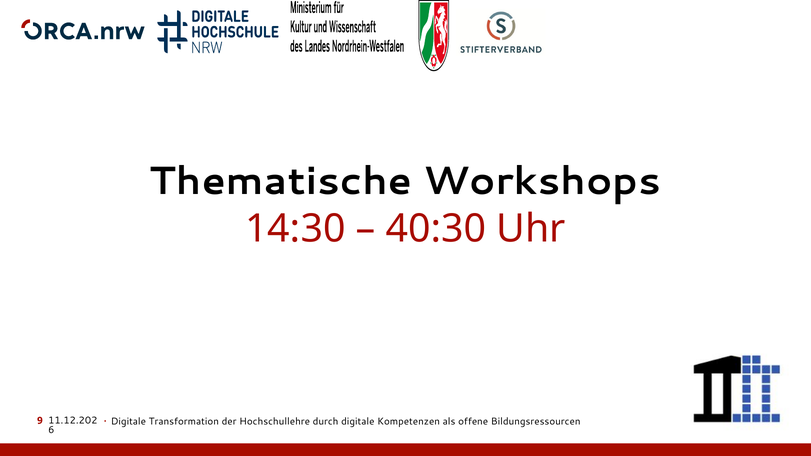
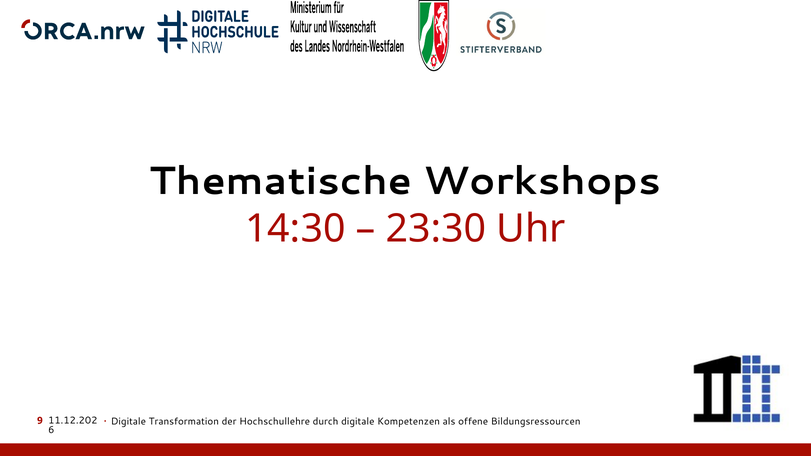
40:30: 40:30 -> 23:30
